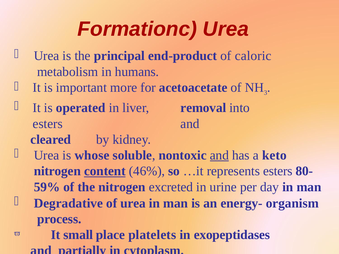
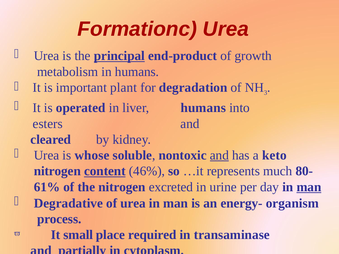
principal underline: none -> present
caloric: caloric -> growth
more: more -> plant
acetoacetate: acetoacetate -> degradation
liver removal: removal -> humans
represents esters: esters -> much
59%: 59% -> 61%
man at (309, 187) underline: none -> present
platelets: platelets -> required
exopeptidases: exopeptidases -> transaminase
